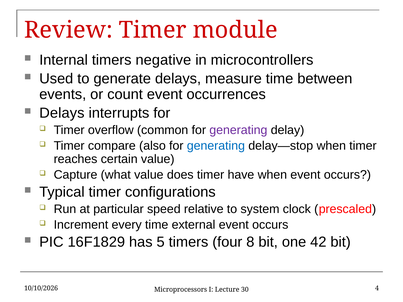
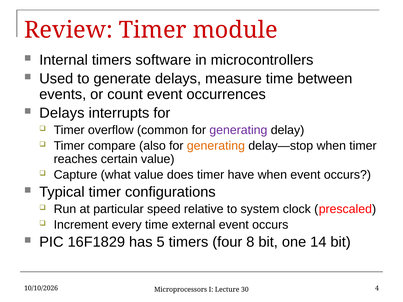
negative: negative -> software
generating at (216, 146) colour: blue -> orange
42: 42 -> 14
